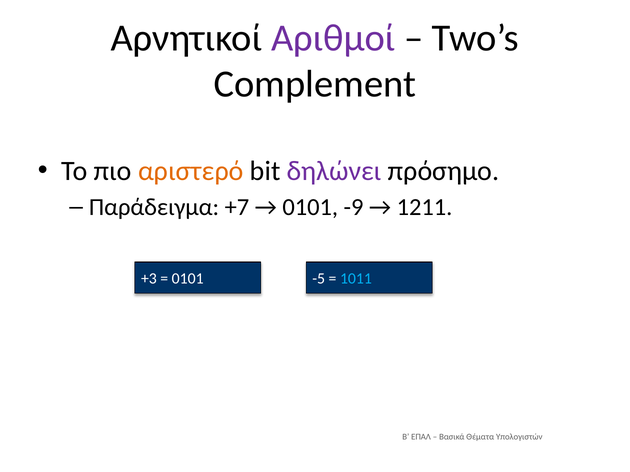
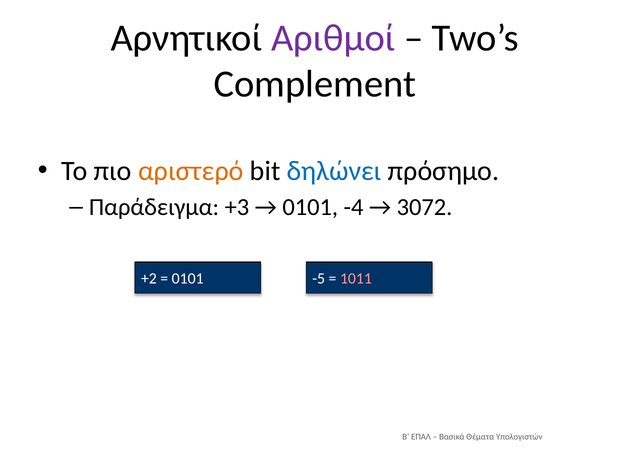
δηλώνει colour: purple -> blue
+7: +7 -> +3
-9: -9 -> -4
1211: 1211 -> 3072
+3: +3 -> +2
1011 colour: light blue -> pink
